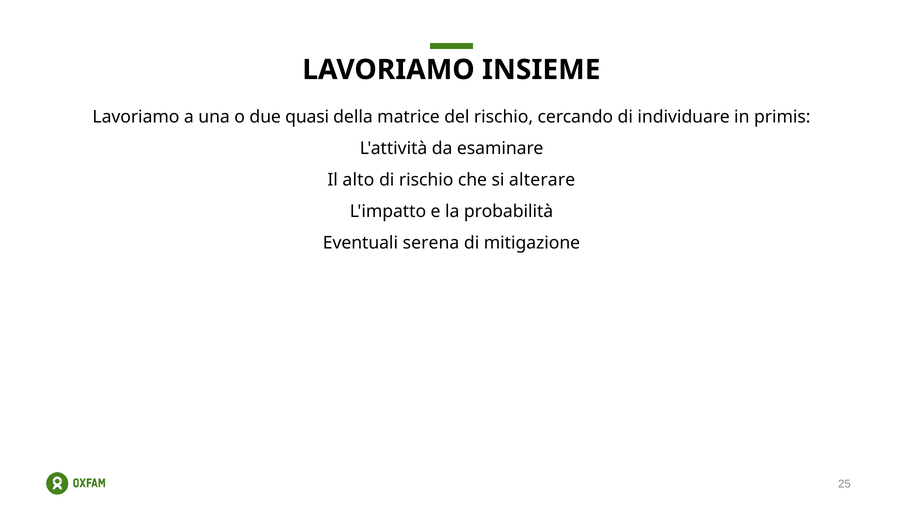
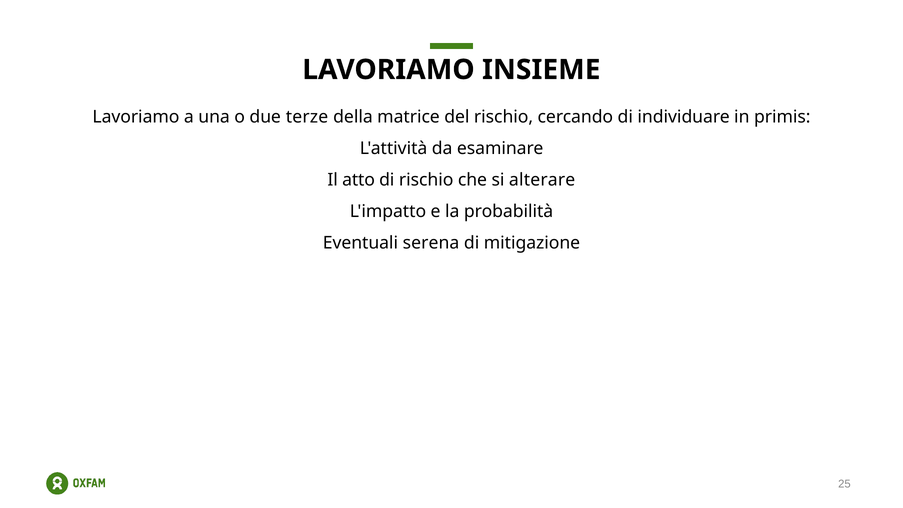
quasi: quasi -> terze
alto: alto -> atto
